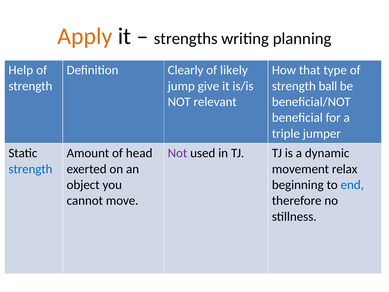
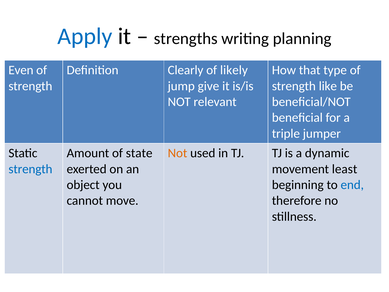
Apply colour: orange -> blue
Help: Help -> Even
ball: ball -> like
head: head -> state
Not at (178, 153) colour: purple -> orange
relax: relax -> least
